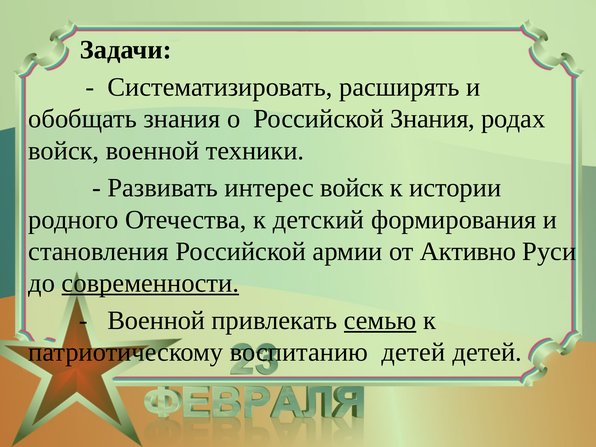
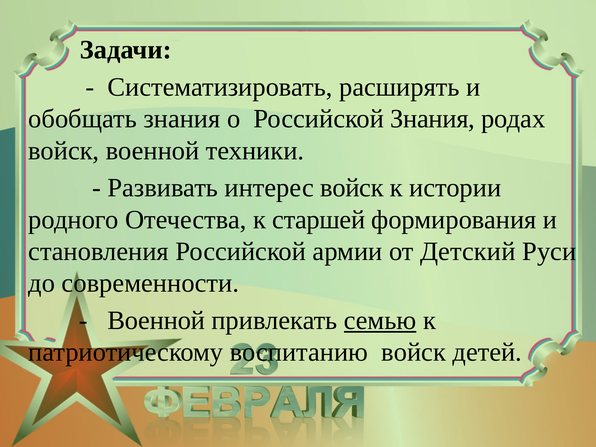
детский: детский -> старшей
Активно: Активно -> Детский
современности underline: present -> none
воспитанию детей: детей -> войск
